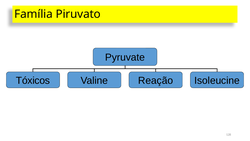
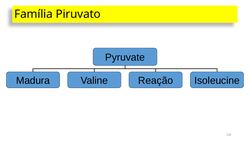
Tóxicos: Tóxicos -> Madura
